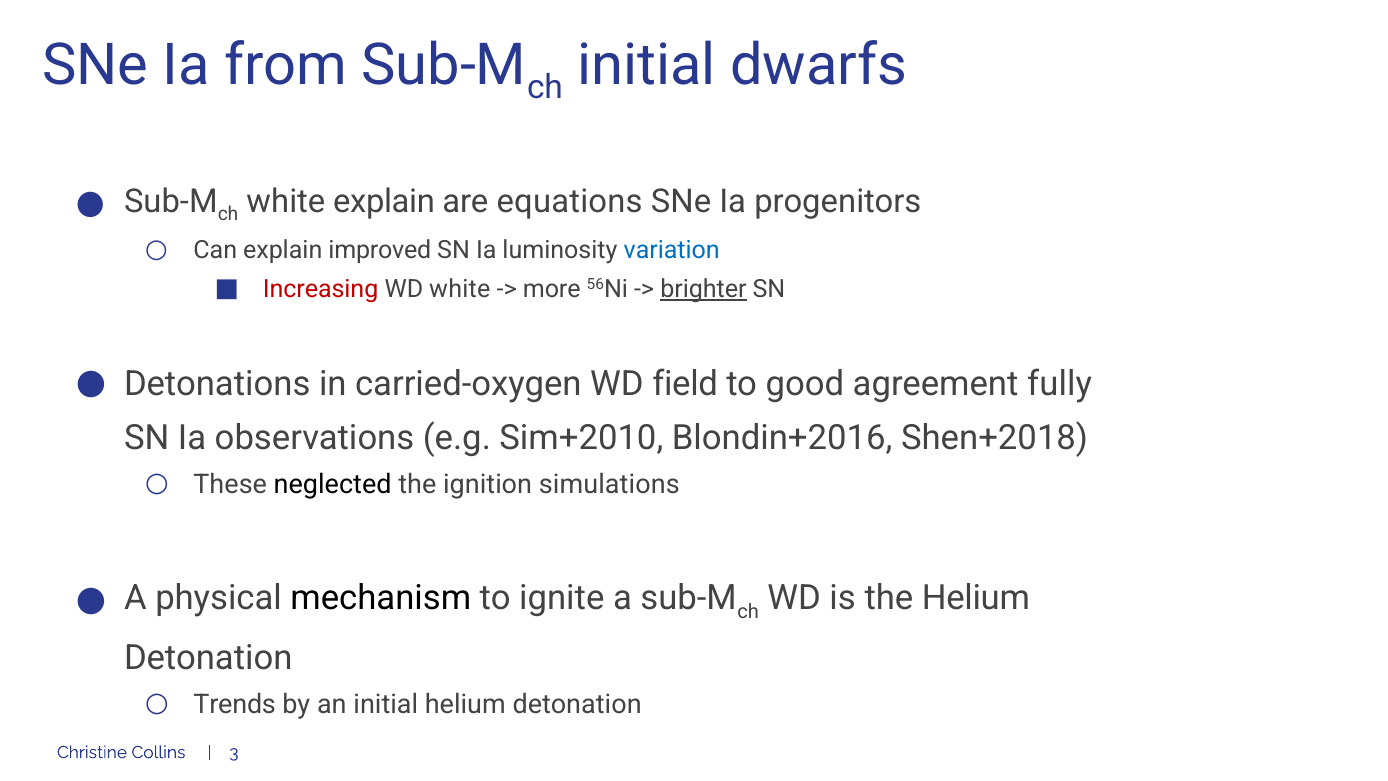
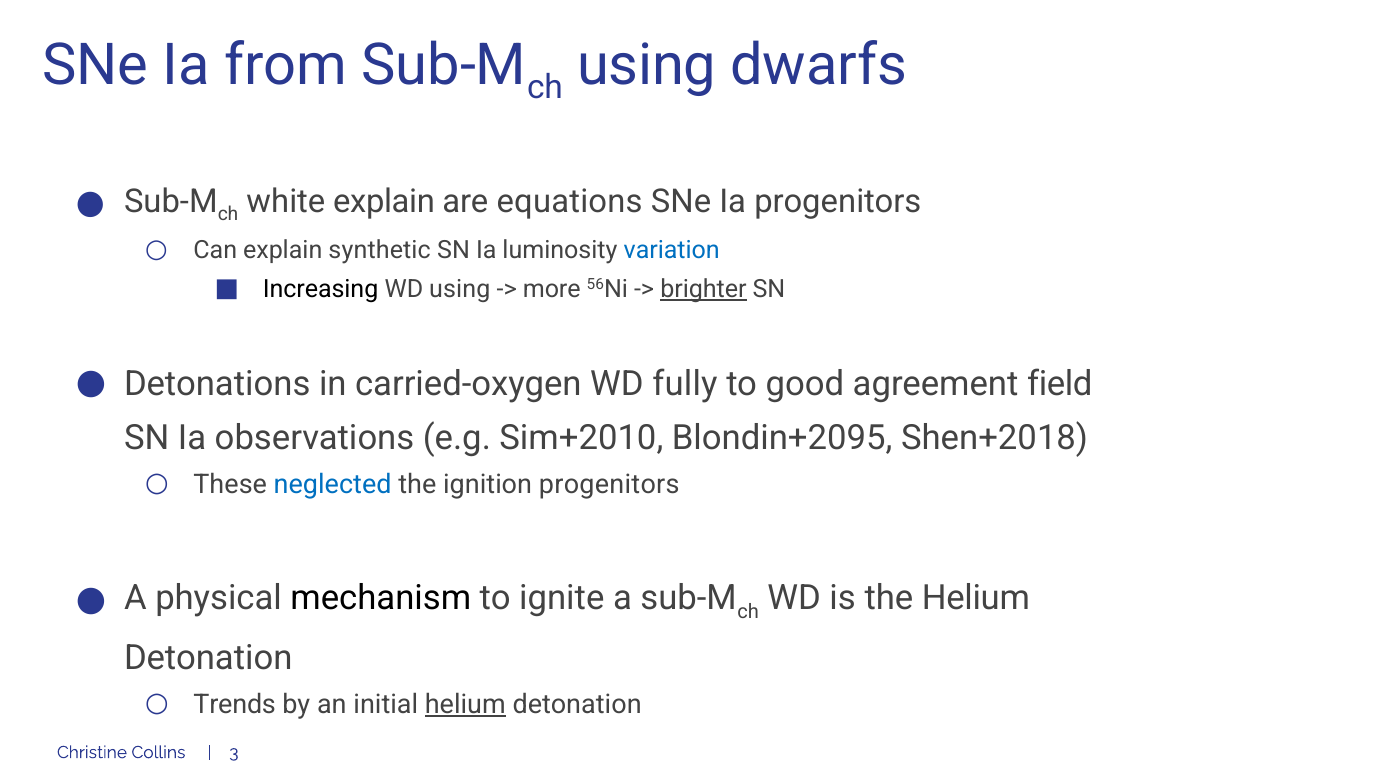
initial at (647, 65): initial -> using
improved: improved -> synthetic
Increasing colour: red -> black
WD white: white -> using
field: field -> fully
fully: fully -> field
Blondin+2016: Blondin+2016 -> Blondin+2095
neglected colour: black -> blue
ignition simulations: simulations -> progenitors
helium at (465, 704) underline: none -> present
